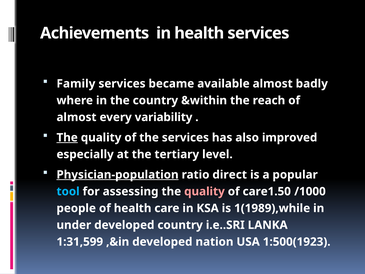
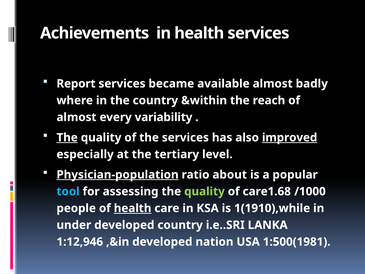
Family: Family -> Report
improved underline: none -> present
direct: direct -> about
quality at (204, 191) colour: pink -> light green
care1.50: care1.50 -> care1.68
health at (133, 208) underline: none -> present
1(1989),while: 1(1989),while -> 1(1910),while
1:31,599: 1:31,599 -> 1:12,946
1:500(1923: 1:500(1923 -> 1:500(1981
